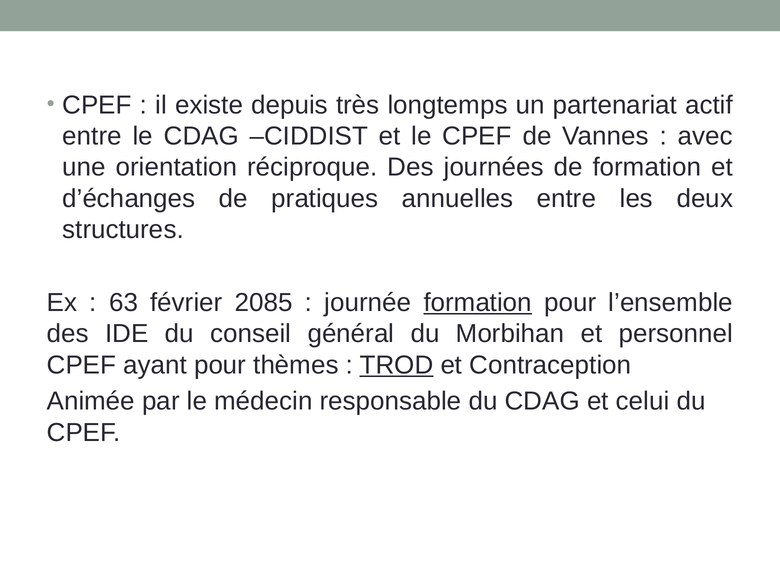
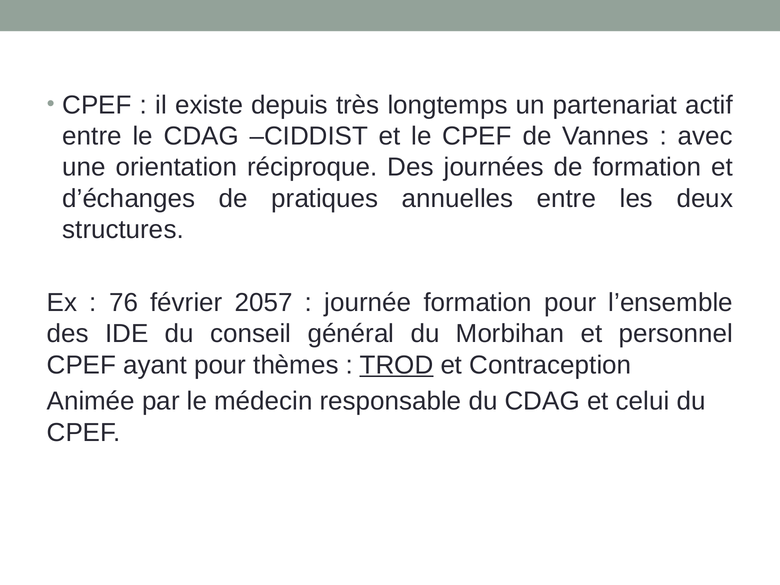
63: 63 -> 76
2085: 2085 -> 2057
formation at (478, 303) underline: present -> none
